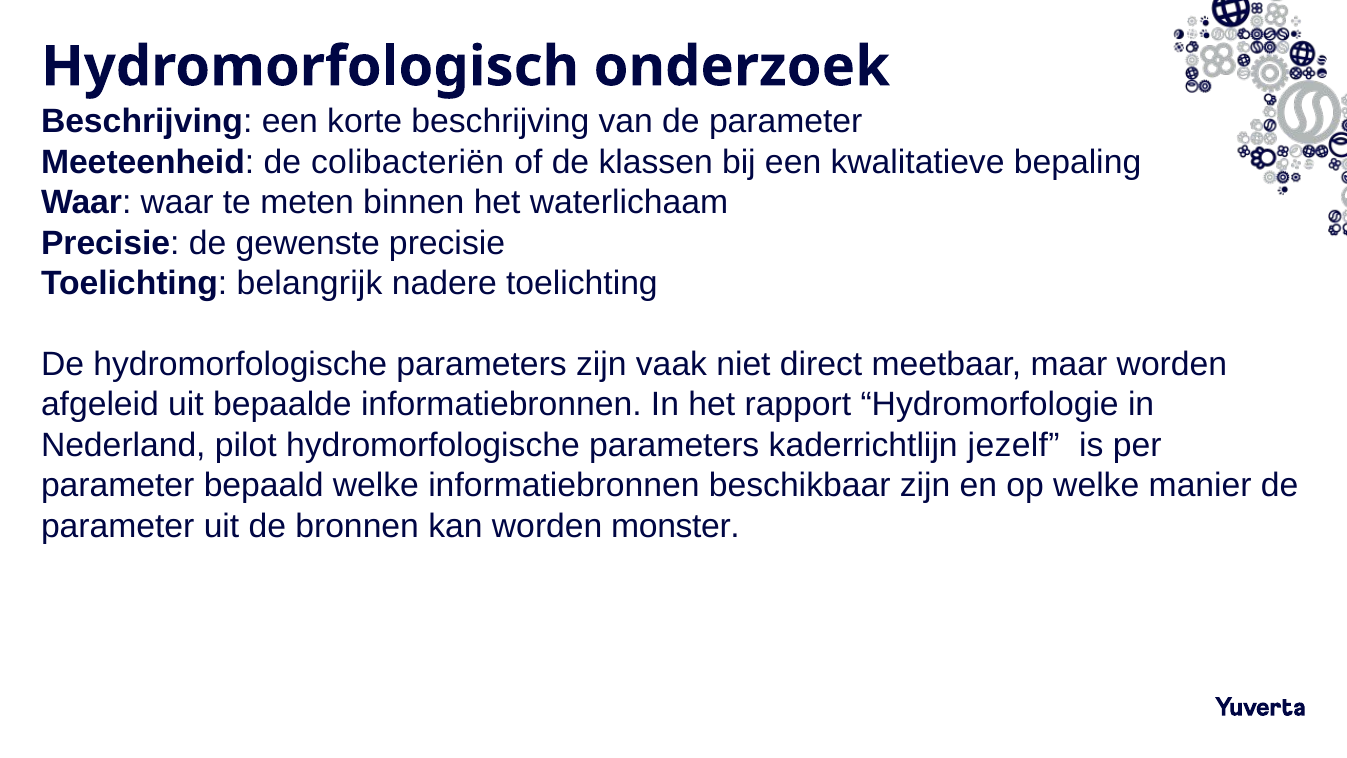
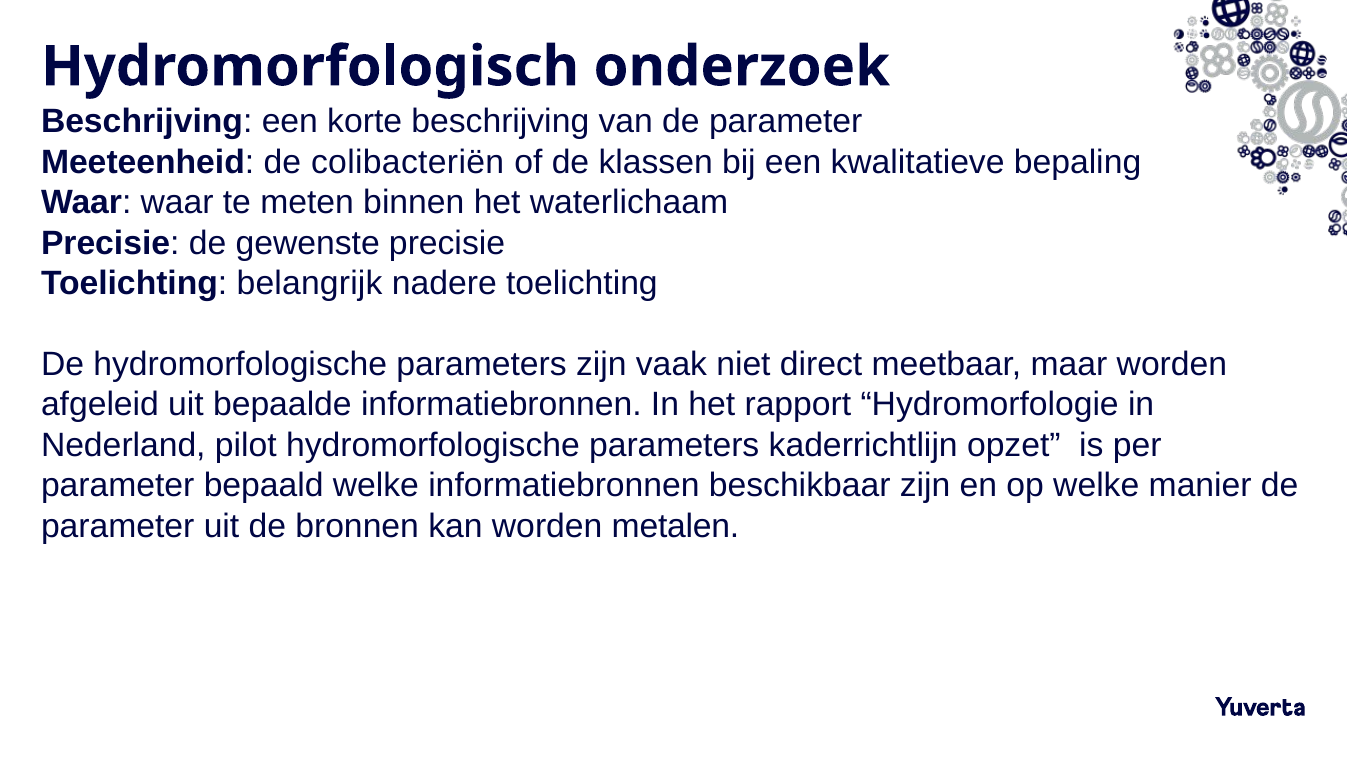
jezelf: jezelf -> opzet
monster: monster -> metalen
